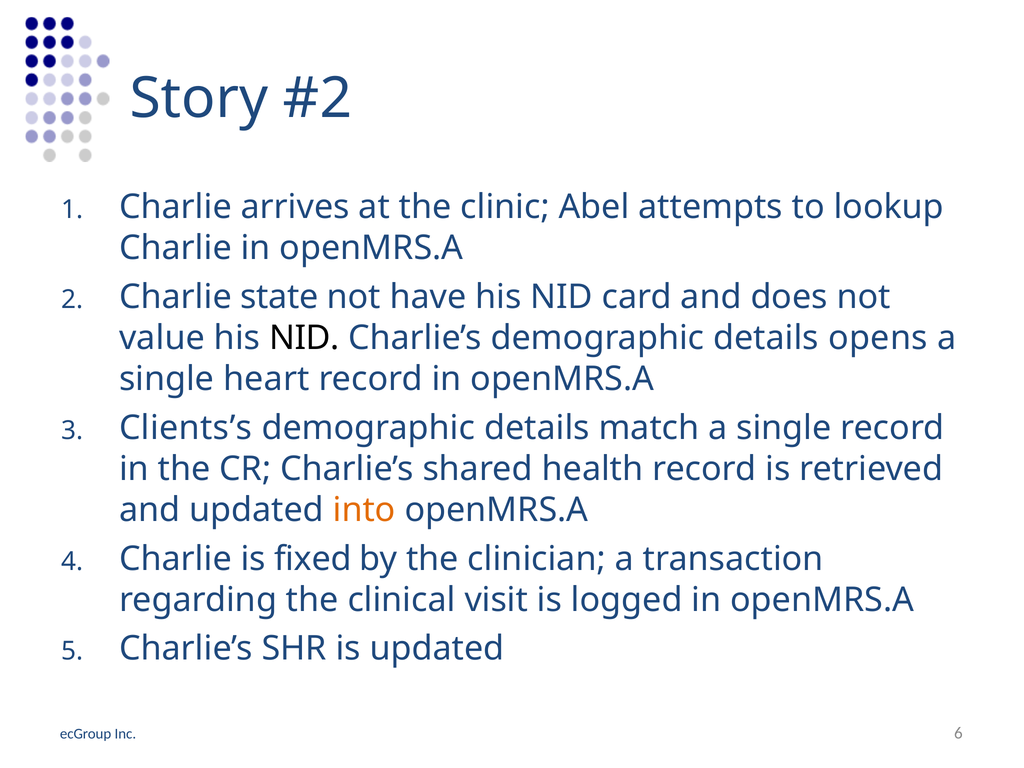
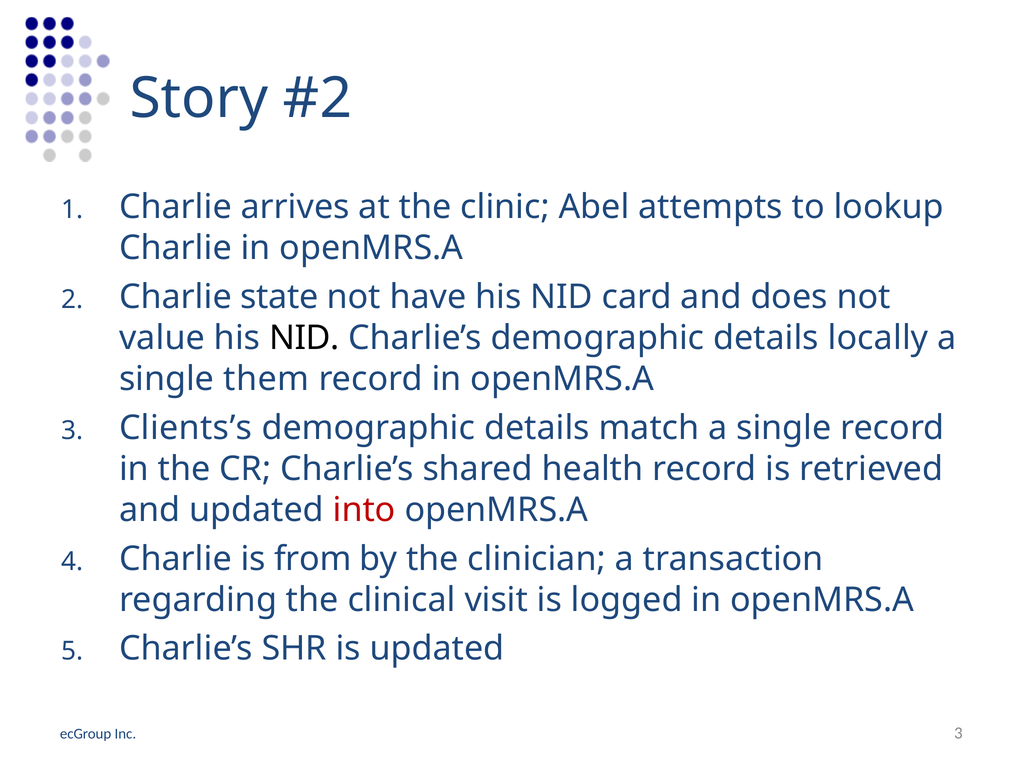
opens: opens -> locally
heart: heart -> them
into colour: orange -> red
fixed: fixed -> from
6 at (958, 733): 6 -> 3
